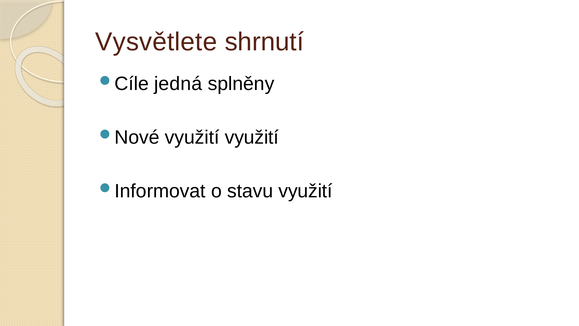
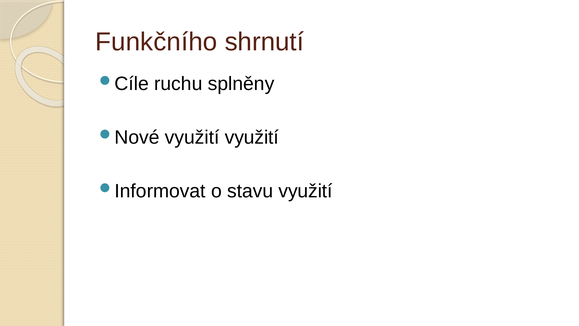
Vysvětlete: Vysvětlete -> Funkčního
jedná: jedná -> ruchu
